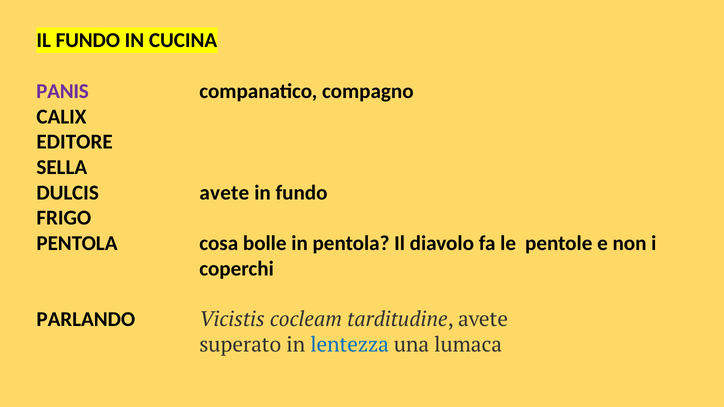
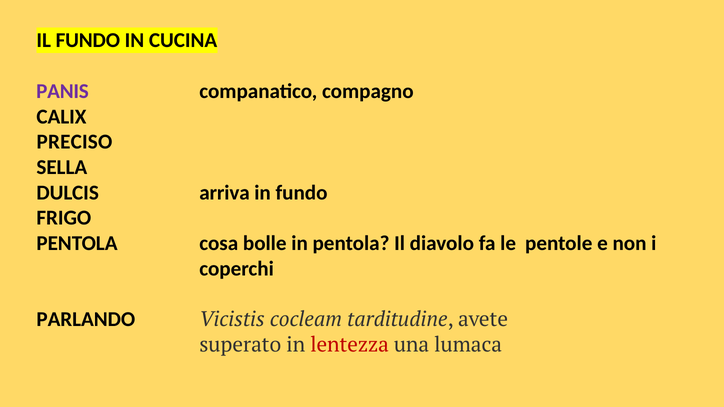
EDITORE: EDITORE -> PRECISO
DULCIS avete: avete -> arriva
lentezza colour: blue -> red
